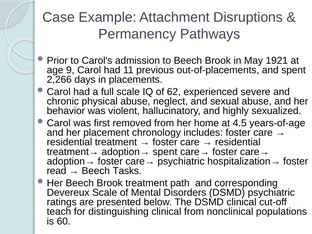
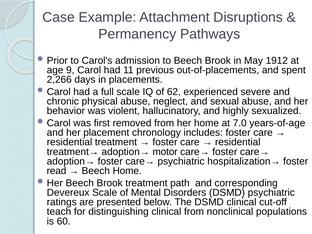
1921: 1921 -> 1912
4.5: 4.5 -> 7.0
adoption→ spent: spent -> motor
Beech Tasks: Tasks -> Home
